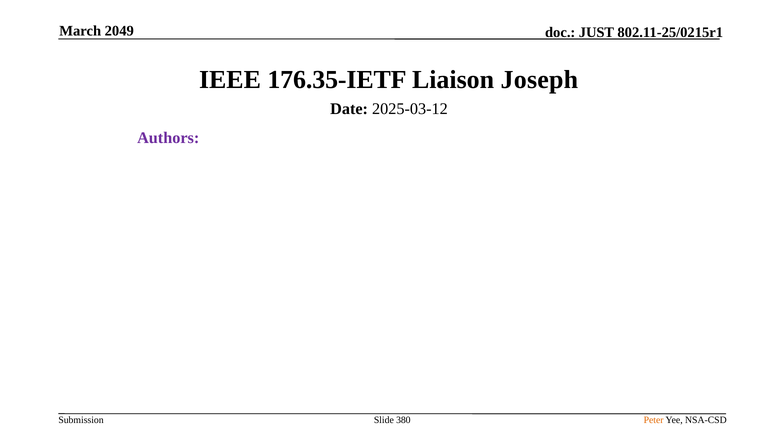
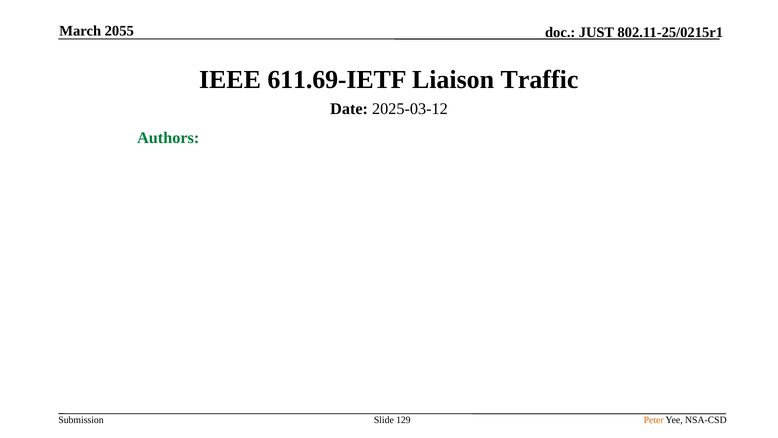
2049: 2049 -> 2055
176.35-IETF: 176.35-IETF -> 611.69-IETF
Joseph: Joseph -> Traffic
Authors colour: purple -> green
380: 380 -> 129
